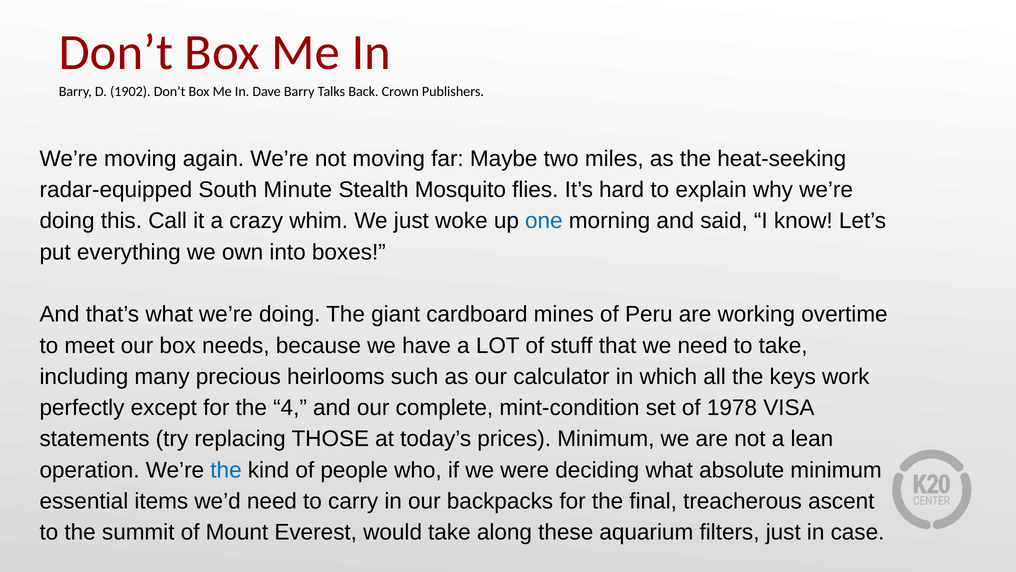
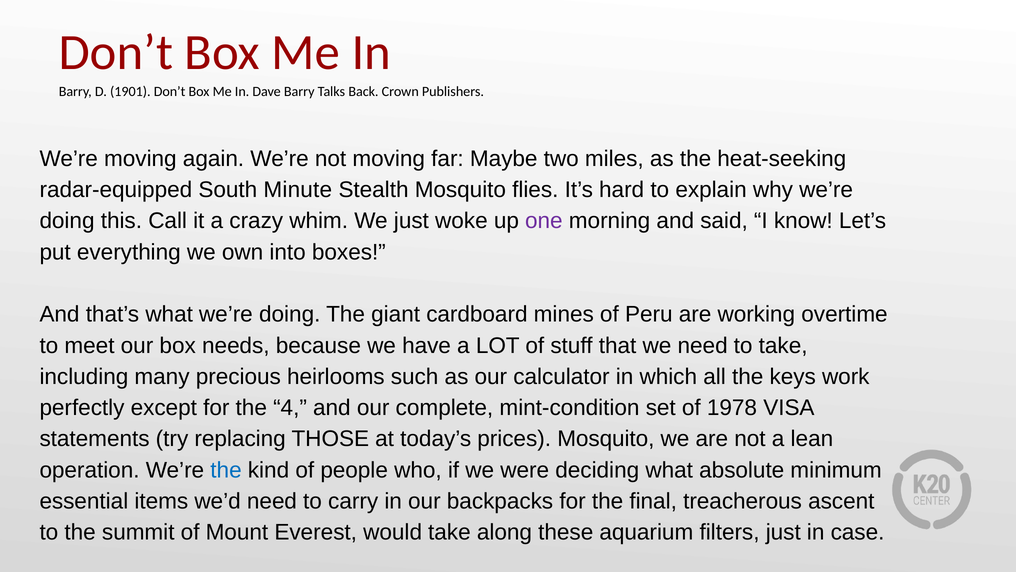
1902: 1902 -> 1901
one colour: blue -> purple
prices Minimum: Minimum -> Mosquito
